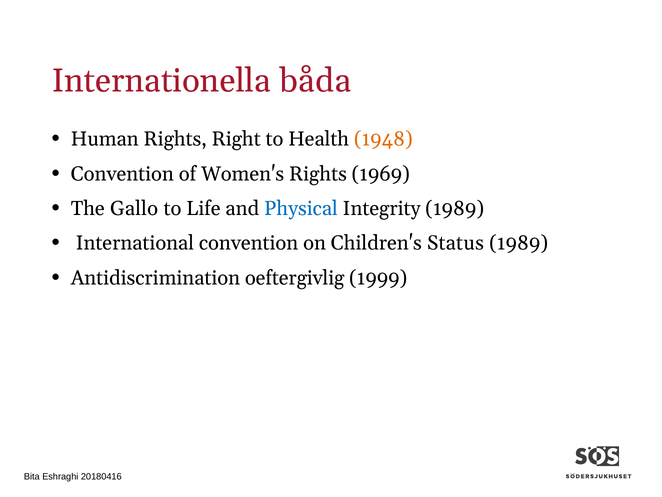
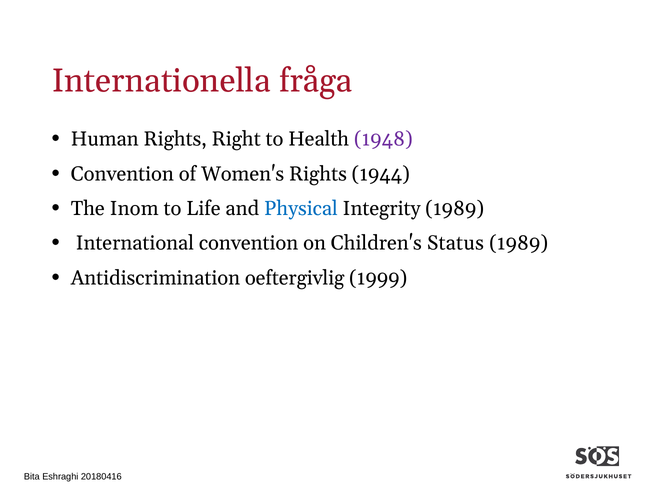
båda: båda -> fråga
1948 colour: orange -> purple
1969: 1969 -> 1944
Gallo: Gallo -> Inom
